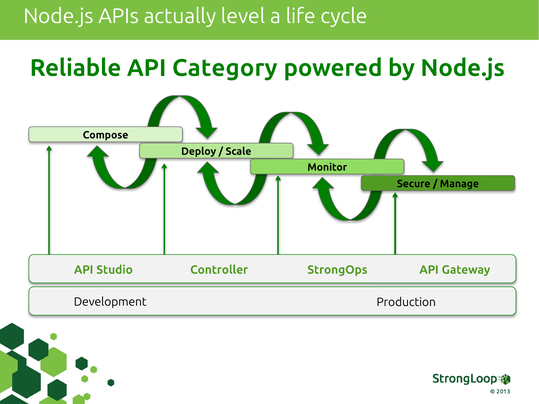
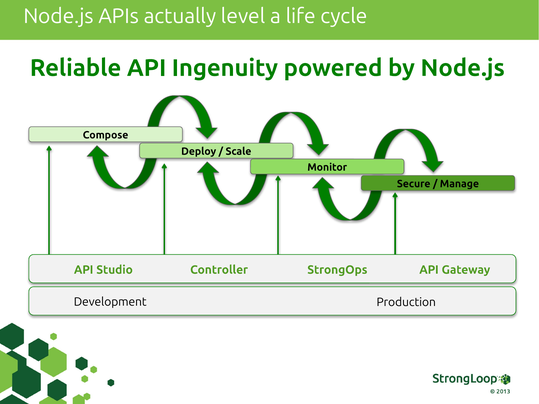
Category: Category -> Ingenuity
